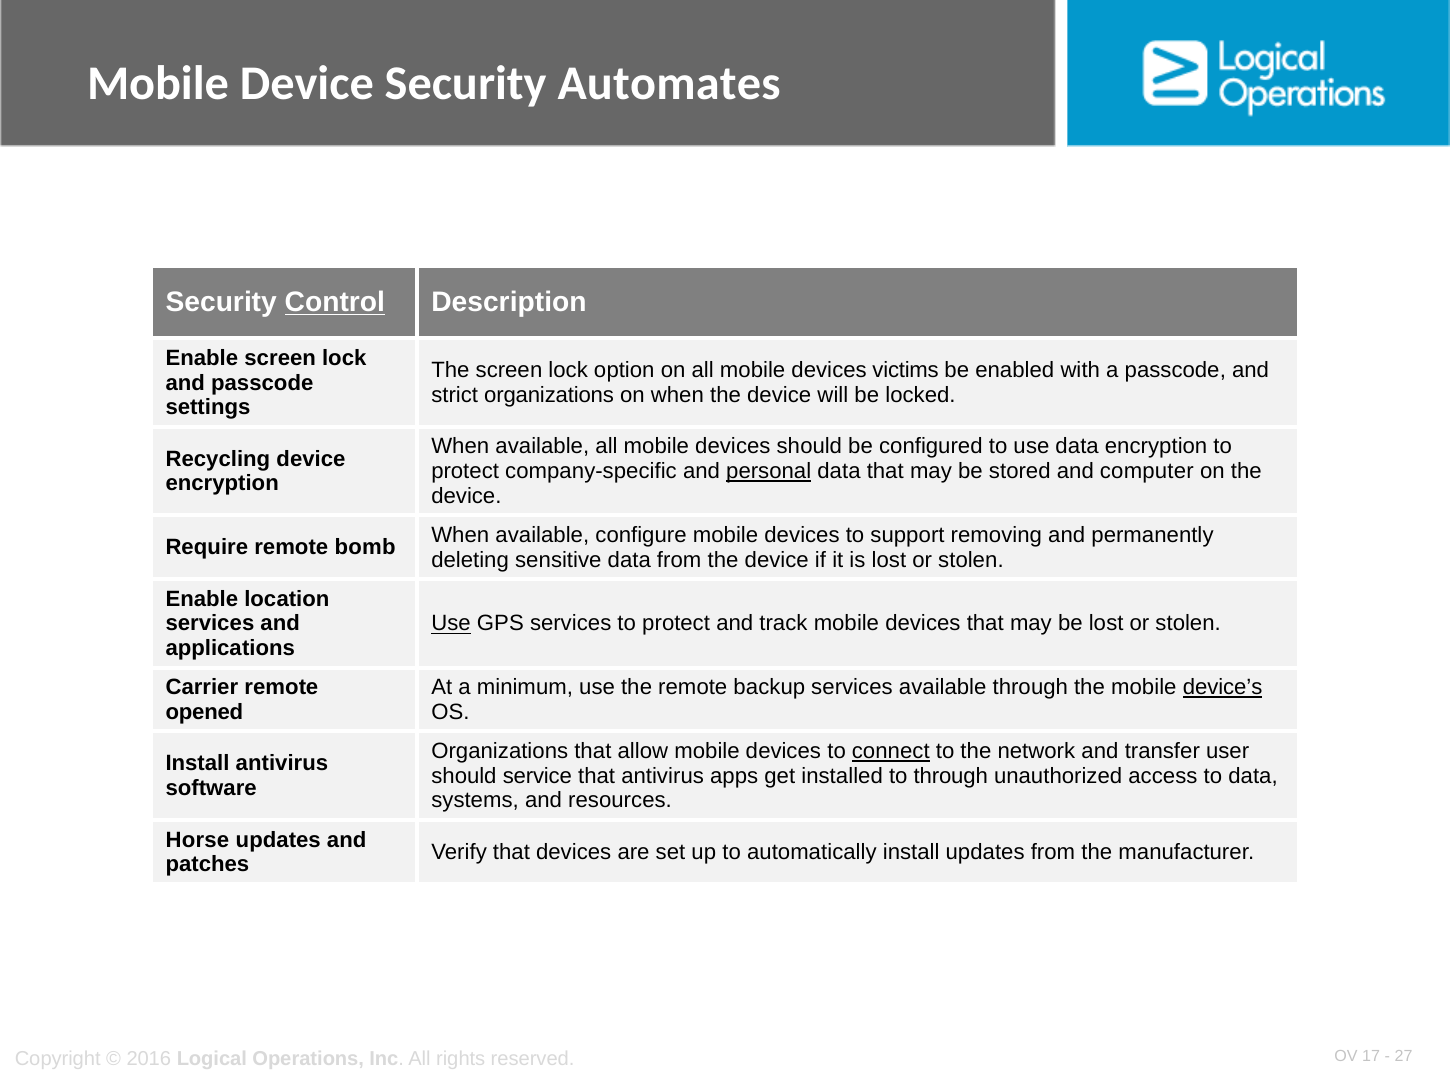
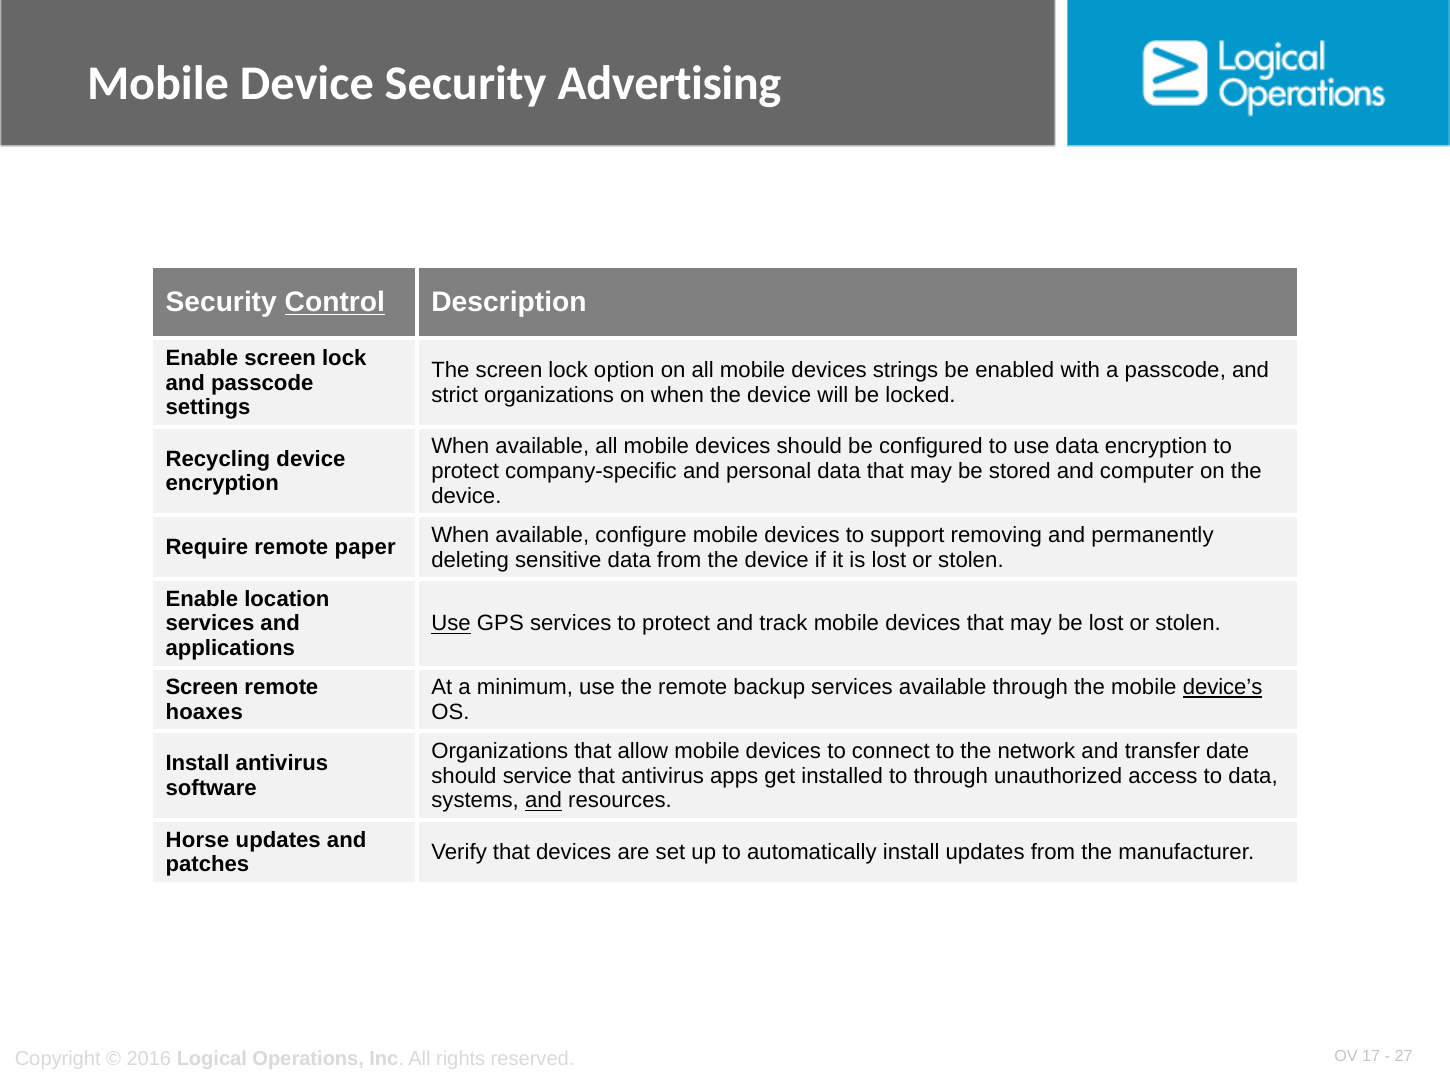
Automates: Automates -> Advertising
victims: victims -> strings
personal underline: present -> none
bomb: bomb -> paper
Carrier at (202, 688): Carrier -> Screen
opened: opened -> hoaxes
connect underline: present -> none
user: user -> date
and at (543, 801) underline: none -> present
